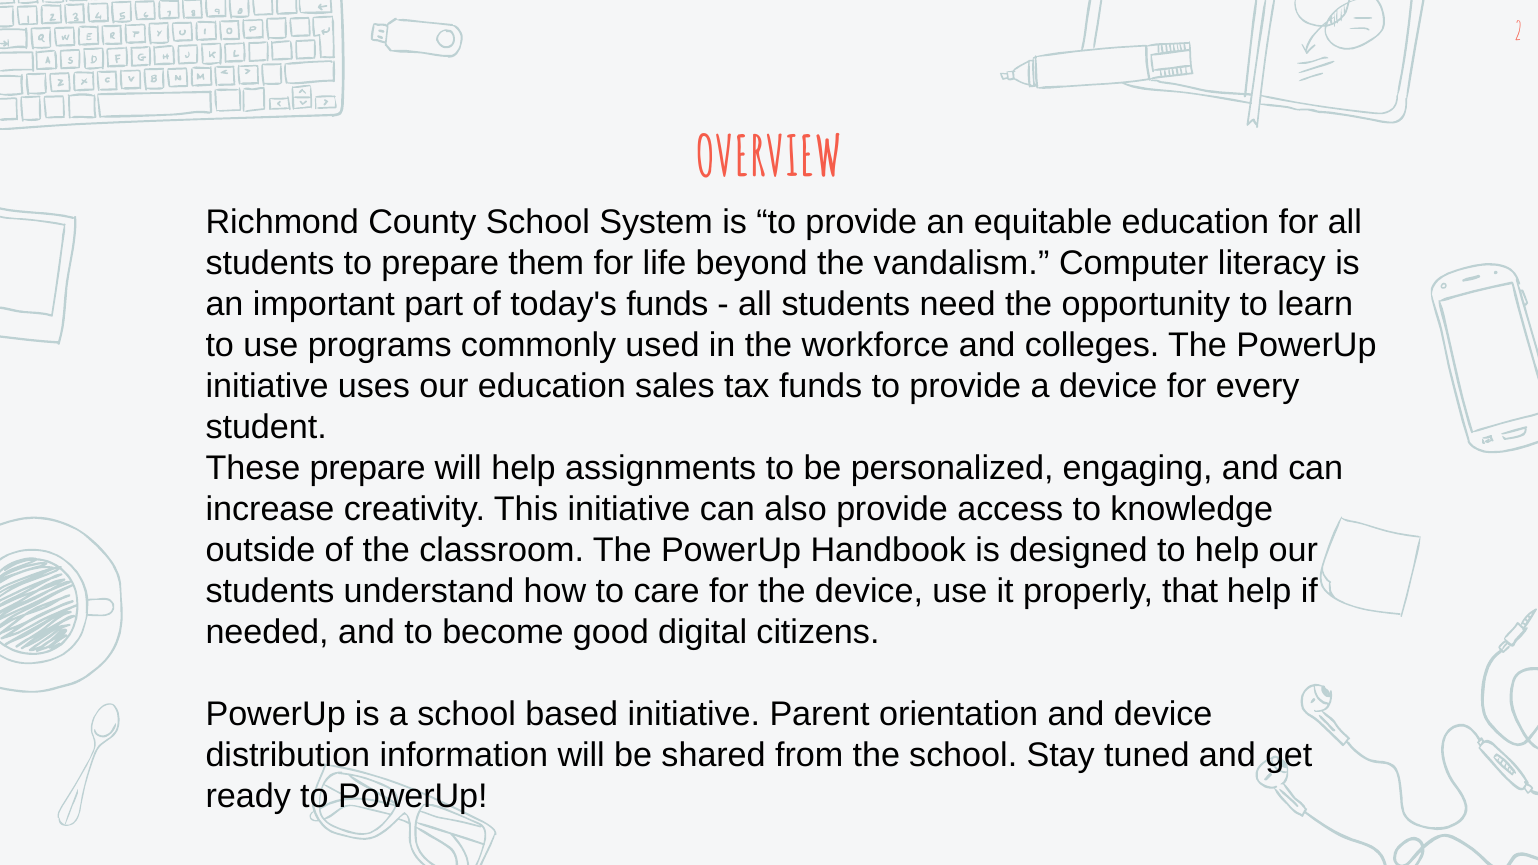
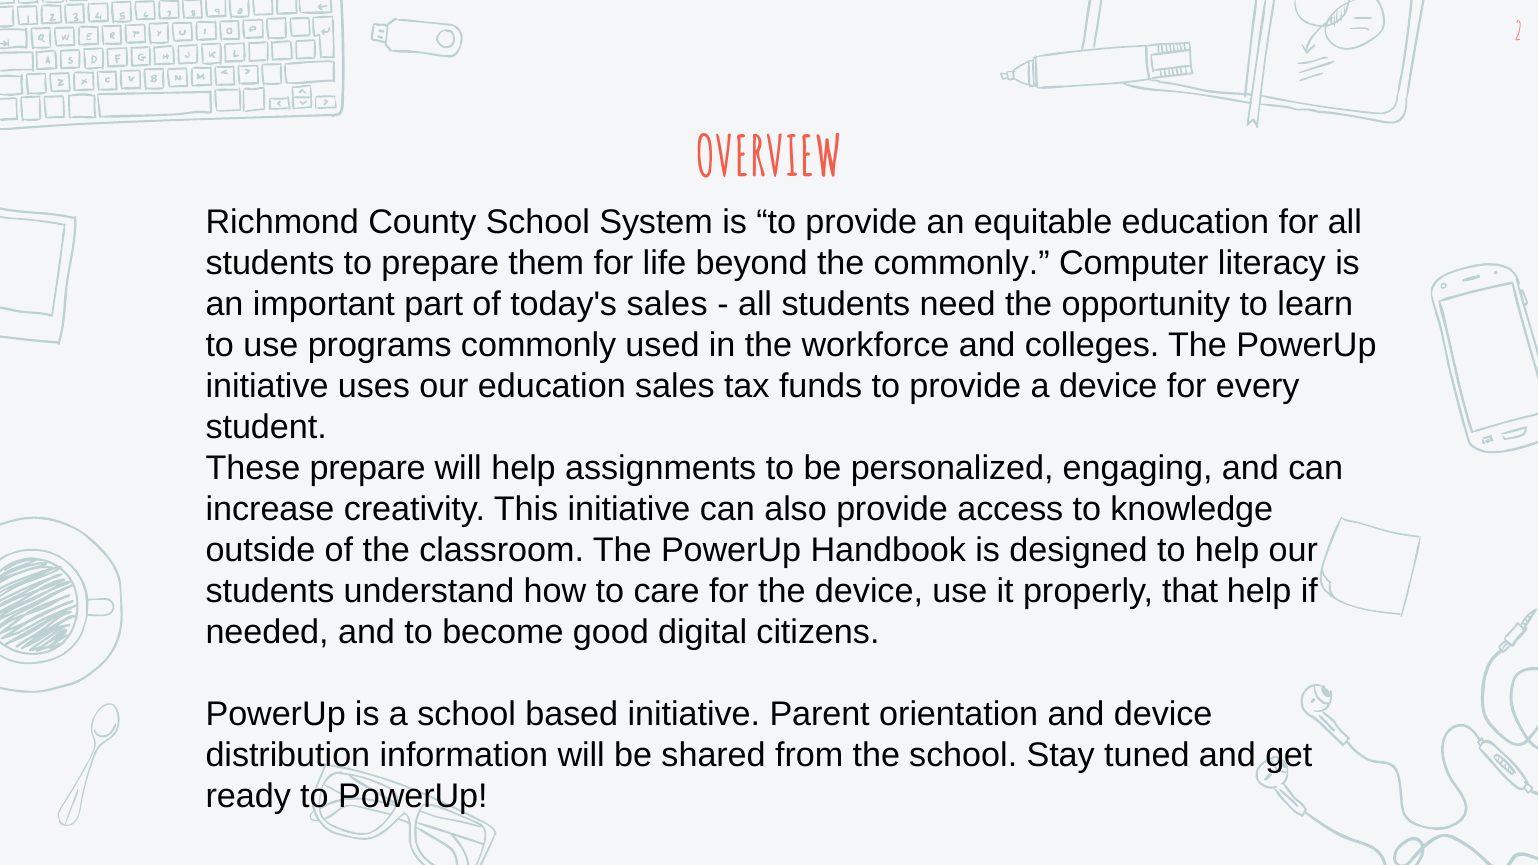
the vandalism: vandalism -> commonly
today's funds: funds -> sales
